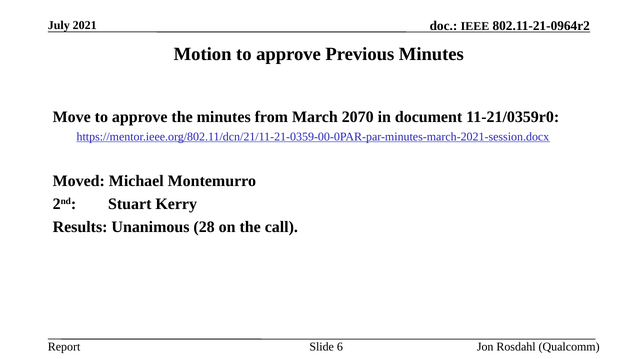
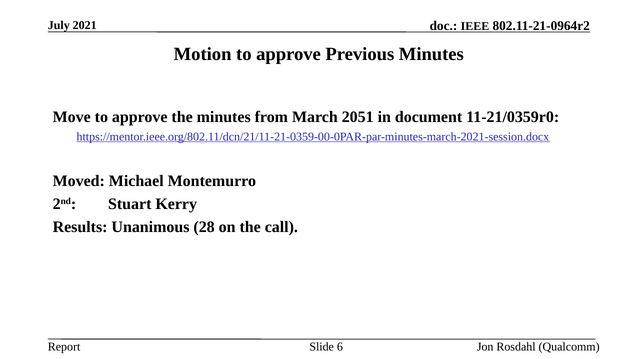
2070: 2070 -> 2051
